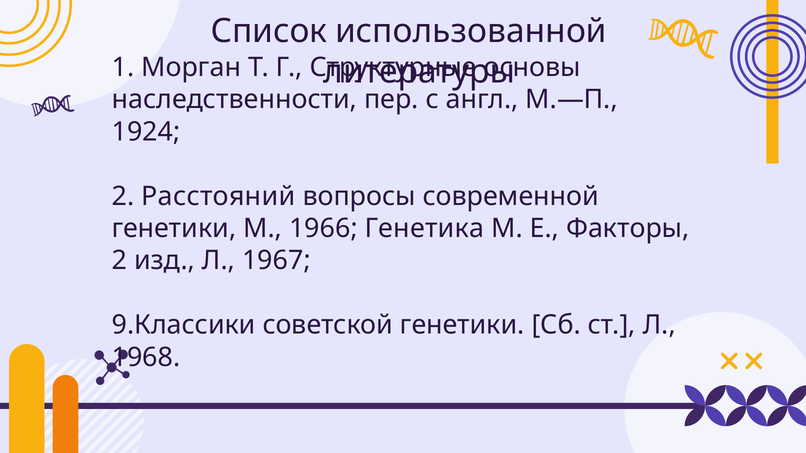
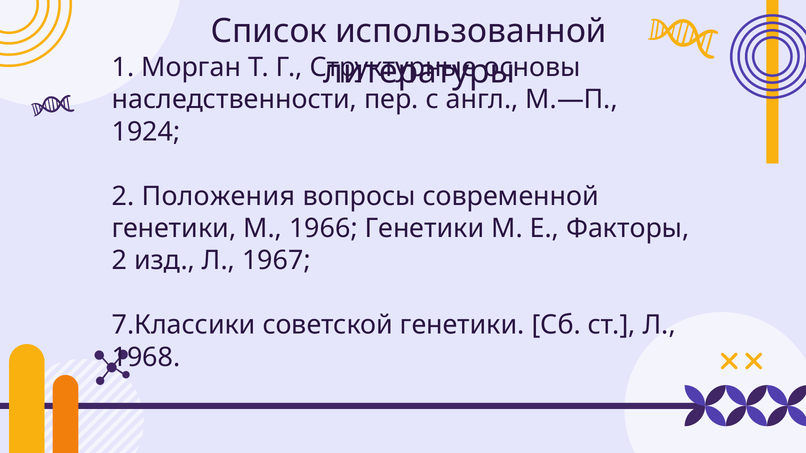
Расстояний: Расстояний -> Положения
1966 Генетика: Генетика -> Генетики
9.Классики: 9.Классики -> 7.Классики
